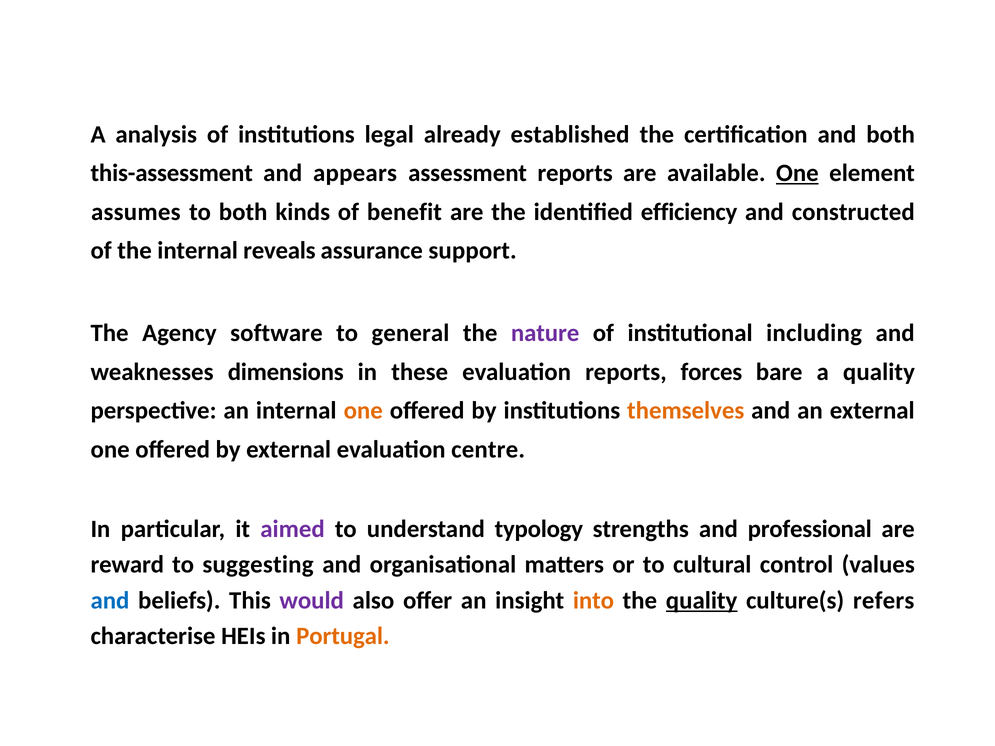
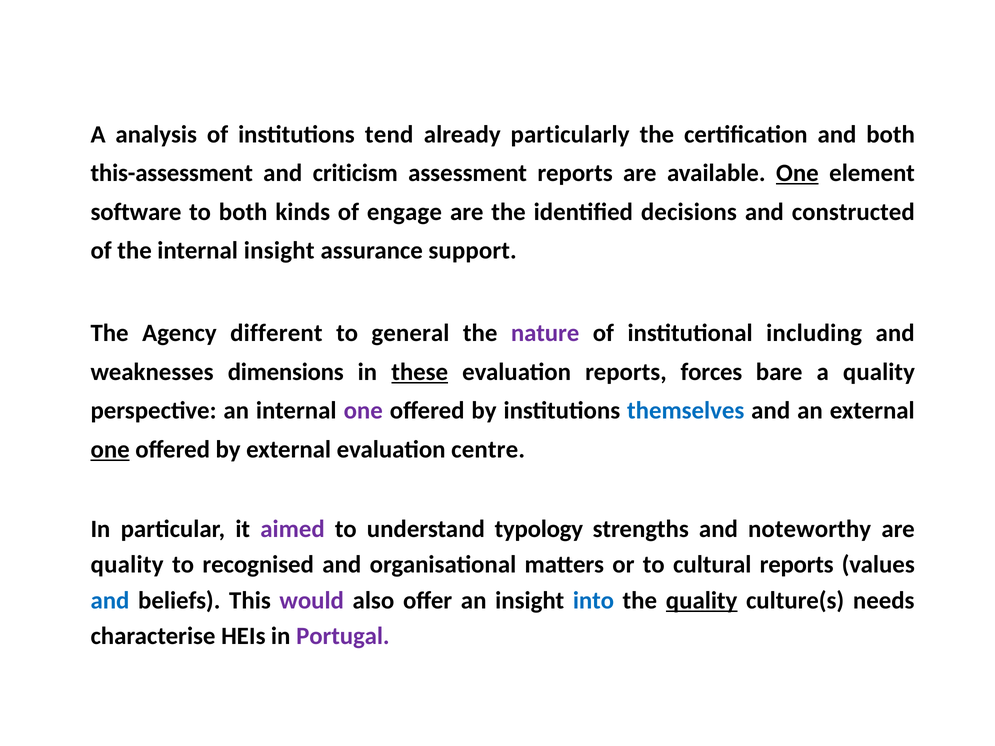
legal: legal -> tend
established: established -> particularly
appears: appears -> criticism
assumes: assumes -> software
benefit: benefit -> engage
efficiency: efficiency -> decisions
internal reveals: reveals -> insight
software: software -> different
these underline: none -> present
one at (363, 411) colour: orange -> purple
themselves colour: orange -> blue
one at (110, 450) underline: none -> present
professional: professional -> noteworthy
reward at (127, 565): reward -> quality
suggesting: suggesting -> recognised
cultural control: control -> reports
into colour: orange -> blue
refers: refers -> needs
Portugal colour: orange -> purple
